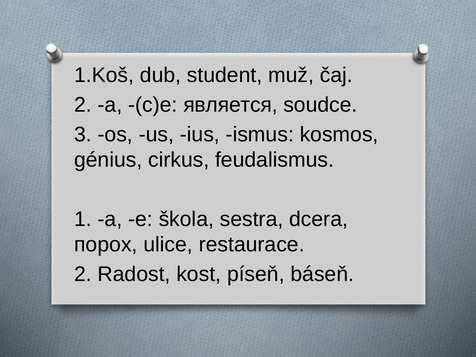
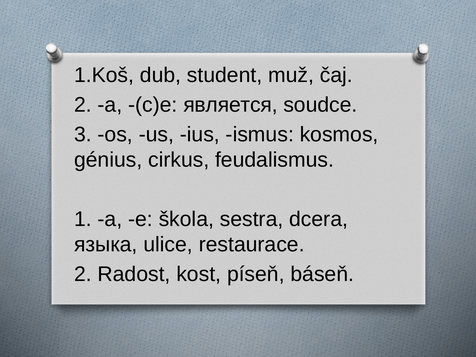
порох: порох -> языка
